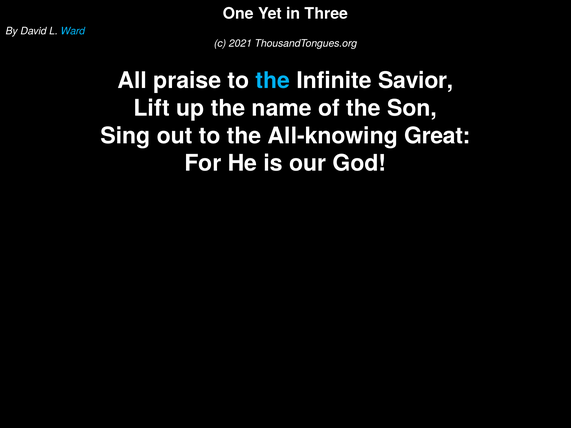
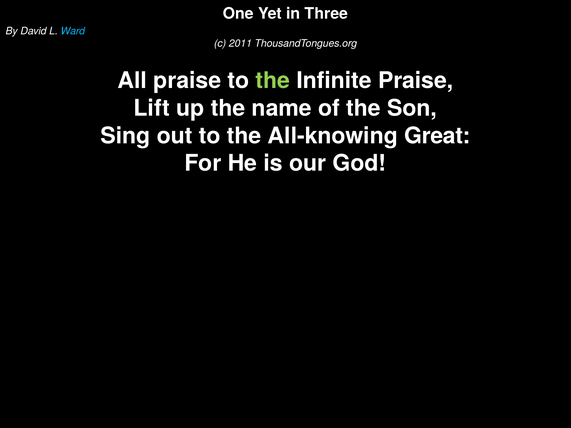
2021: 2021 -> 2011
the at (273, 81) colour: light blue -> light green
Infinite Savior: Savior -> Praise
